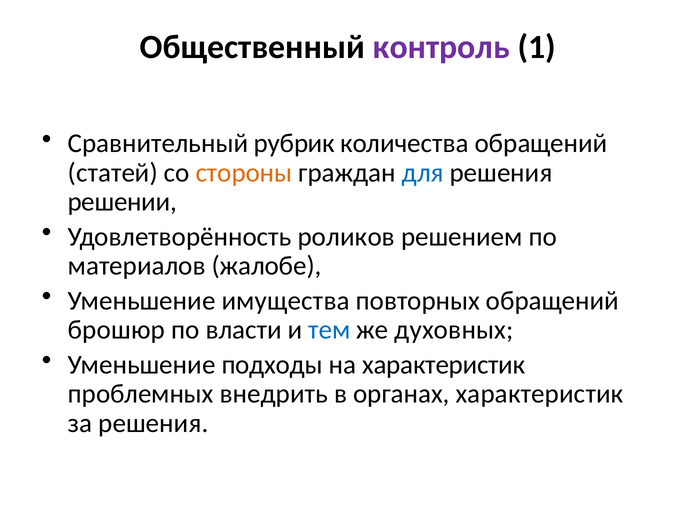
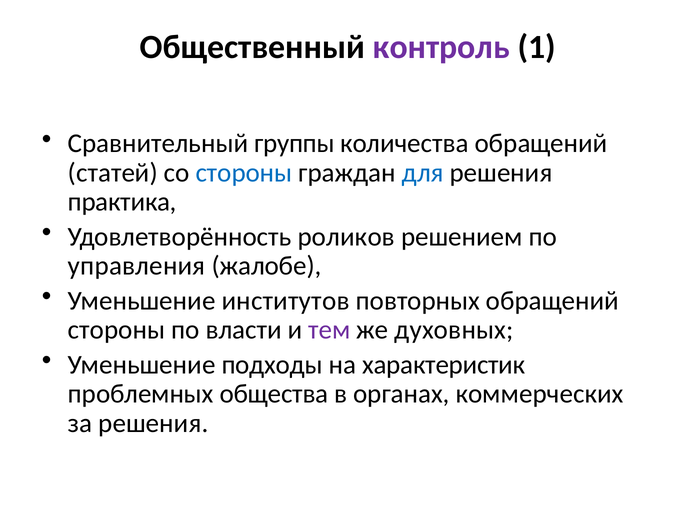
рубрик: рубрик -> группы
стороны at (244, 173) colour: orange -> blue
решении: решении -> практика
материалов: материалов -> управления
имущества: имущества -> институтов
брошюр at (117, 330): брошюр -> стороны
тем colour: blue -> purple
внедрить: внедрить -> общества
органах характеристик: характеристик -> коммерческих
